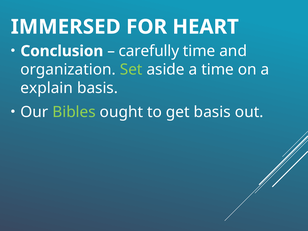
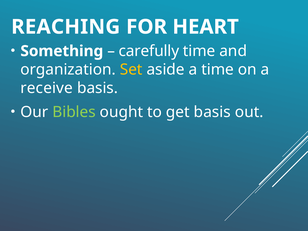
IMMERSED: IMMERSED -> REACHING
Conclusion: Conclusion -> Something
Set colour: light green -> yellow
explain: explain -> receive
